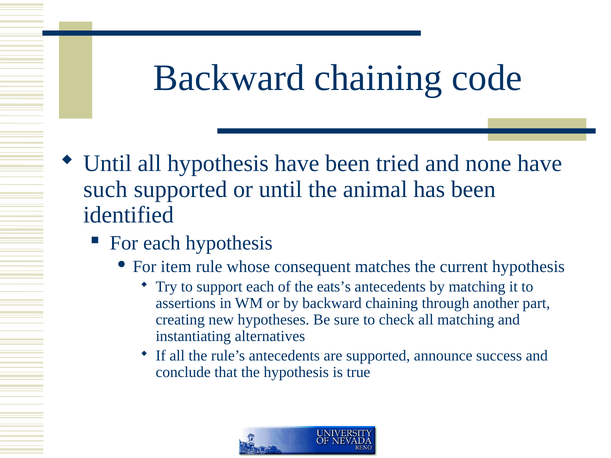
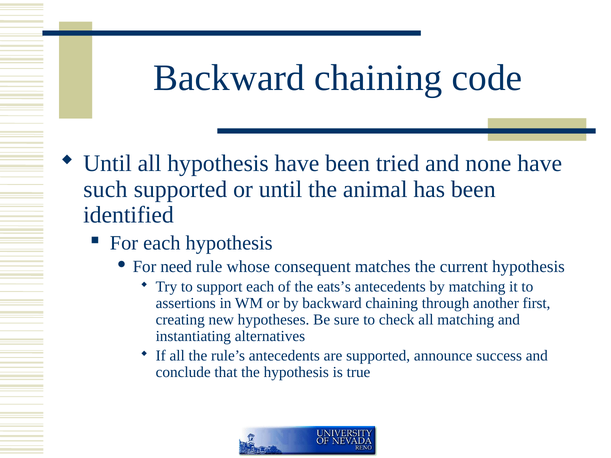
item: item -> need
part: part -> first
